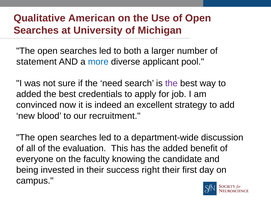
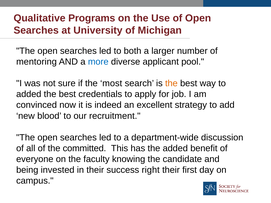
American: American -> Programs
statement: statement -> mentoring
need: need -> most
the at (171, 83) colour: purple -> orange
evaluation: evaluation -> committed
